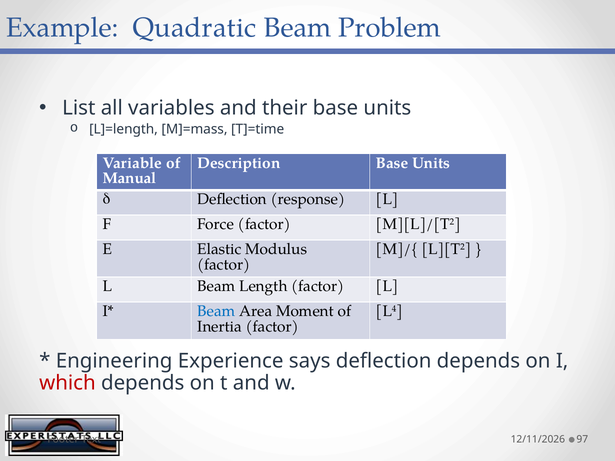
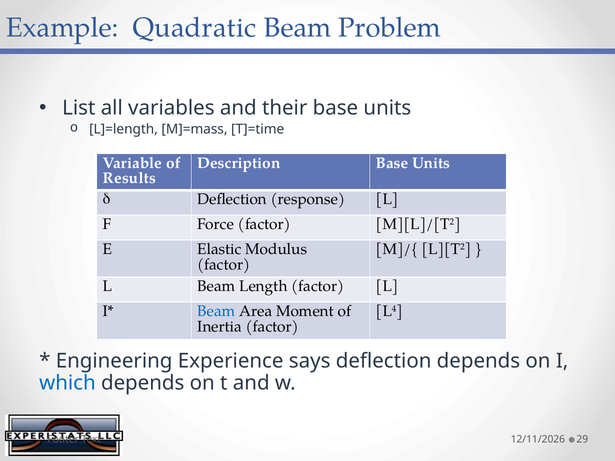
Manual: Manual -> Results
which colour: red -> blue
97: 97 -> 29
